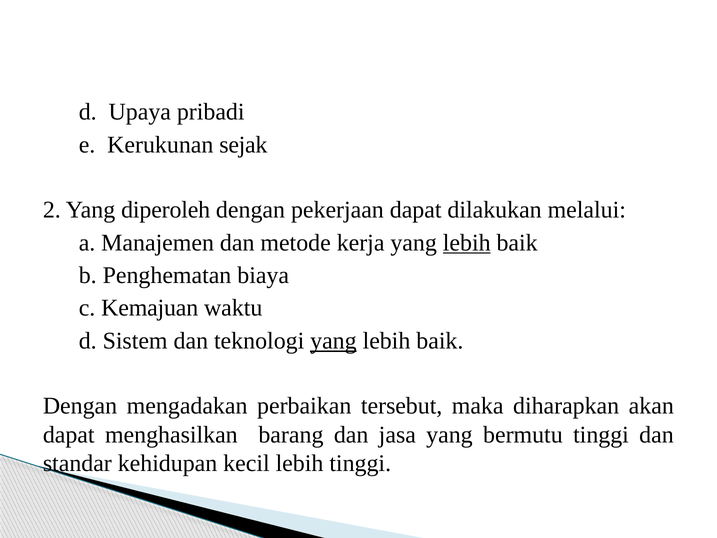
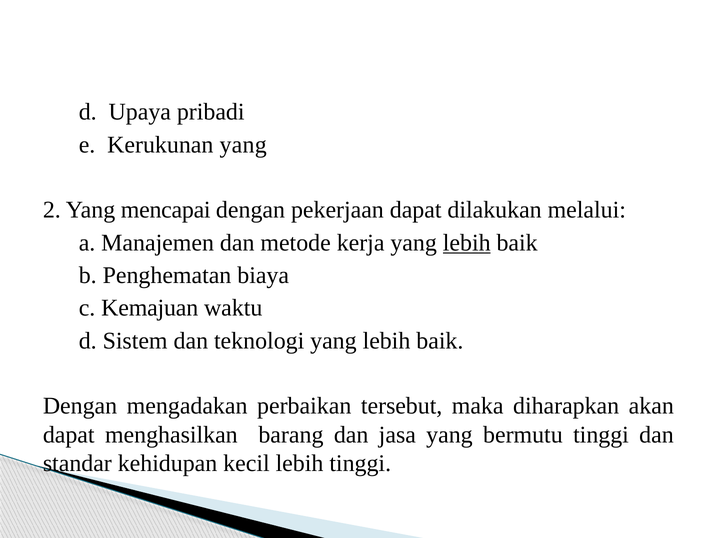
Kerukunan sejak: sejak -> yang
diperoleh: diperoleh -> mencapai
yang at (333, 341) underline: present -> none
